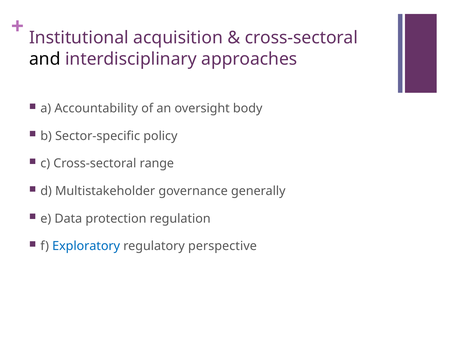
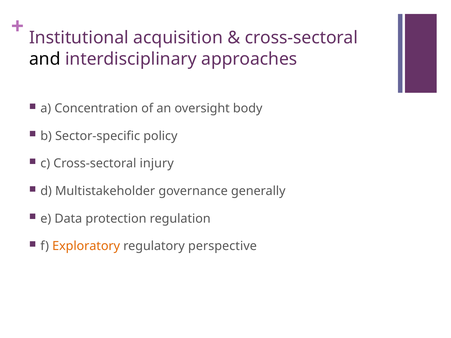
Accountability: Accountability -> Concentration
range: range -> injury
Exploratory colour: blue -> orange
